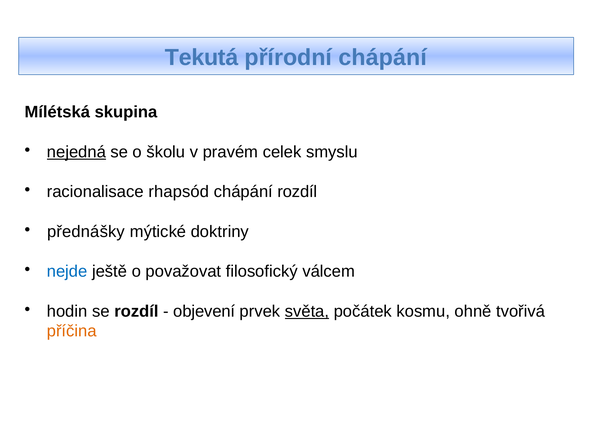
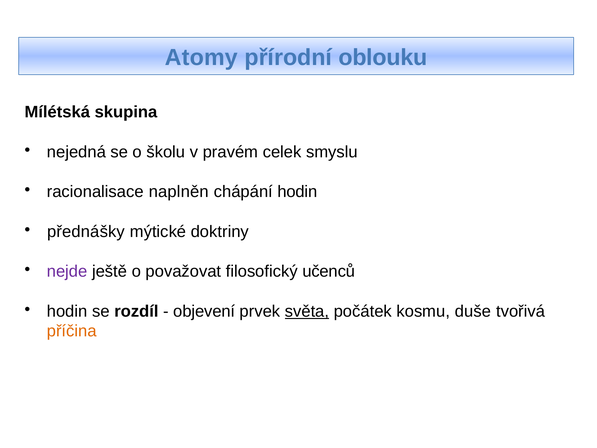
Tekutá: Tekutá -> Atomy
přírodní chápání: chápání -> oblouku
nejedná underline: present -> none
rhapsód: rhapsód -> naplněn
chápání rozdíl: rozdíl -> hodin
nejde colour: blue -> purple
válcem: válcem -> učenců
ohně: ohně -> duše
